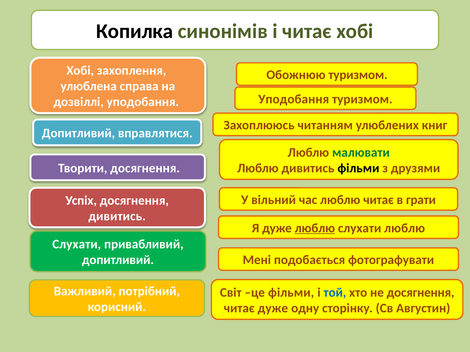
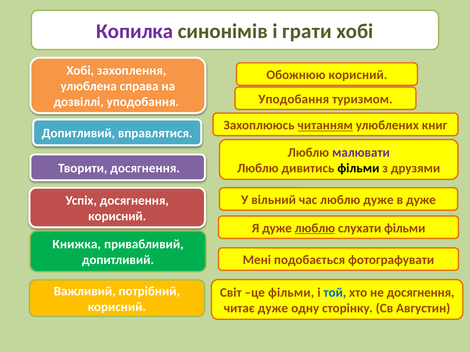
Копилка colour: black -> purple
і читає: читає -> грати
Обожнюю туризмом: туризмом -> корисний
читанням underline: none -> present
малювати colour: green -> purple
люблю читає: читає -> дуже
в грати: грати -> дуже
дивитись at (117, 217): дивитись -> корисний
слухати люблю: люблю -> фільми
Слухати at (77, 245): Слухати -> Книжка
